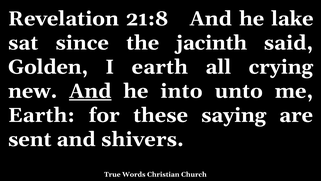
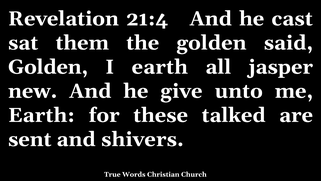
21:8: 21:8 -> 21:4
lake: lake -> cast
since: since -> them
the jacinth: jacinth -> golden
crying: crying -> jasper
And at (90, 91) underline: present -> none
into: into -> give
saying: saying -> talked
